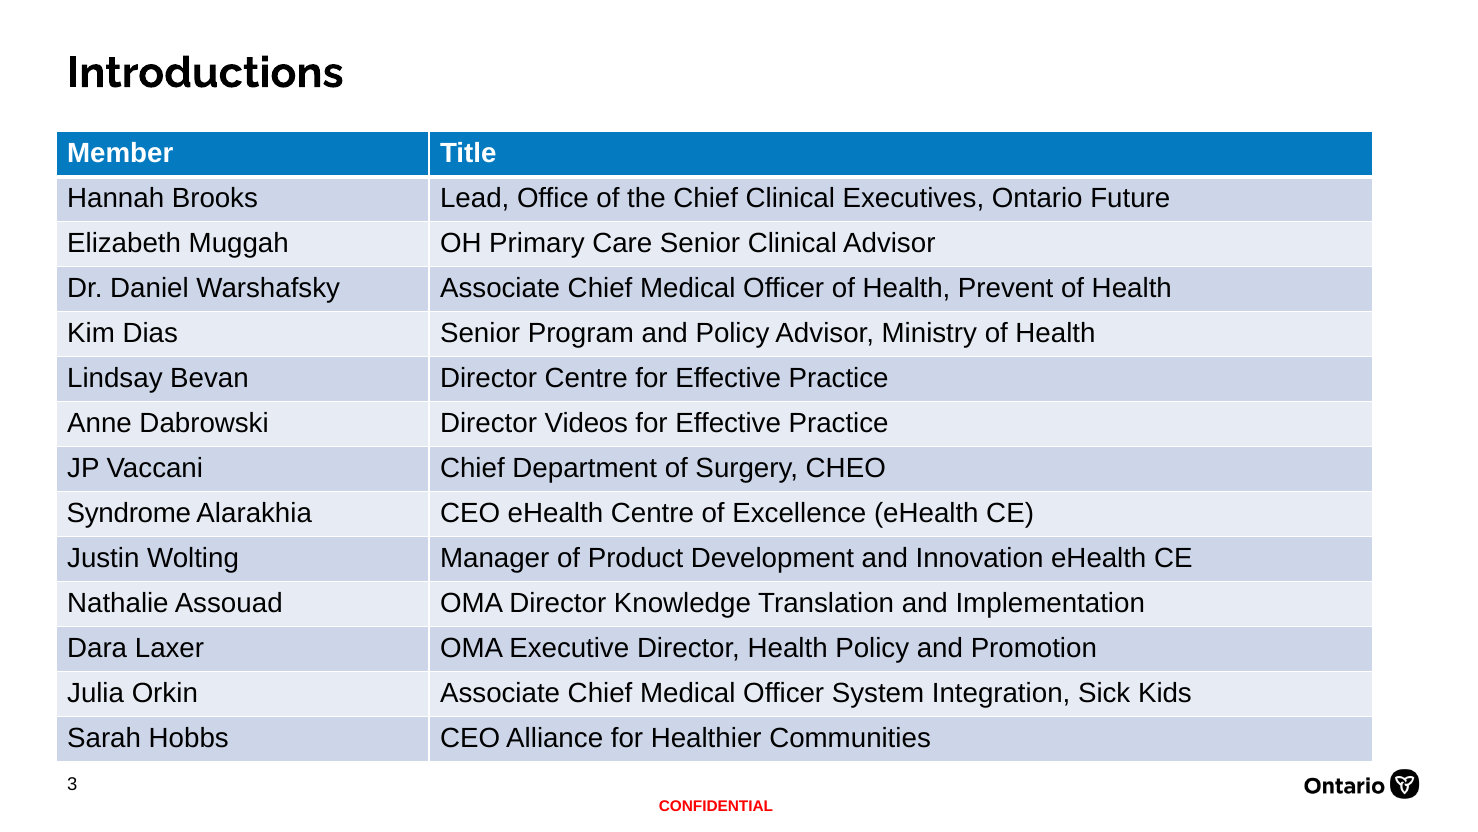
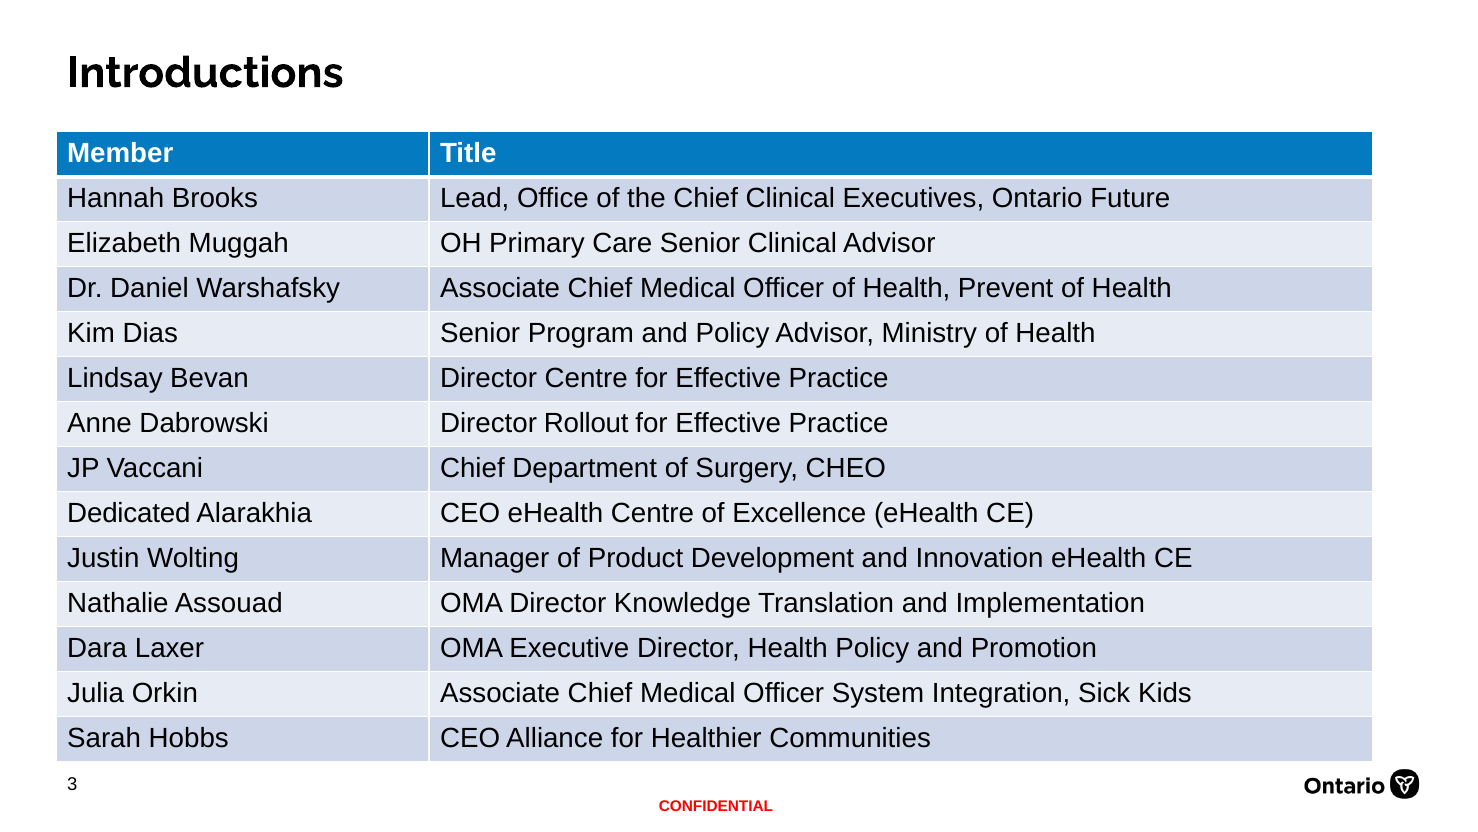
Videos: Videos -> Rollout
Syndrome: Syndrome -> Dedicated
